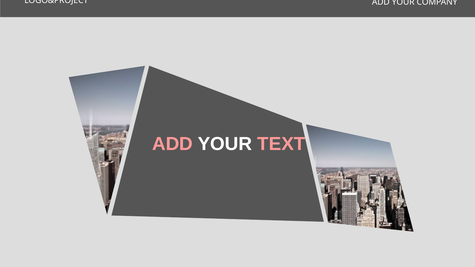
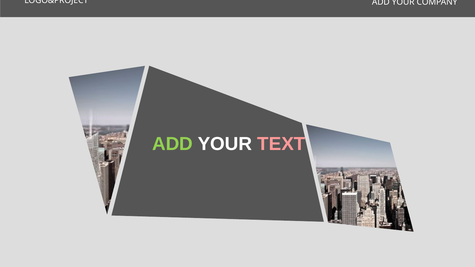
ADD at (173, 144) colour: pink -> light green
